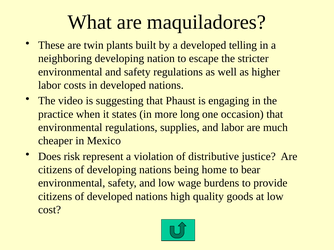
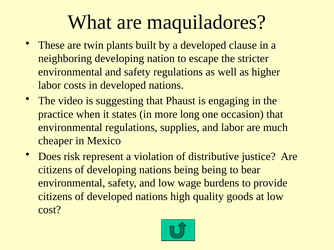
telling: telling -> clause
being home: home -> being
